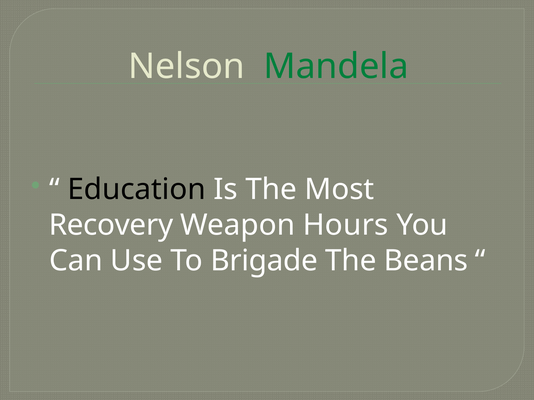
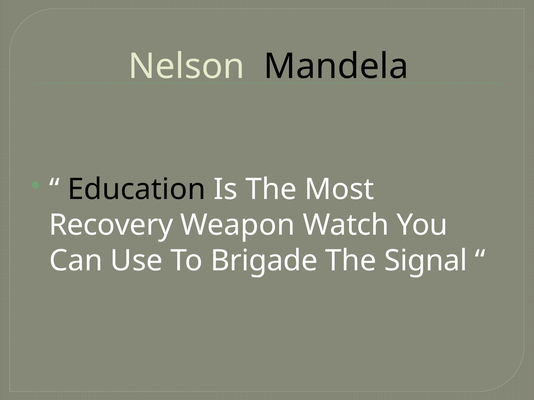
Mandela colour: green -> black
Hours: Hours -> Watch
Beans: Beans -> Signal
